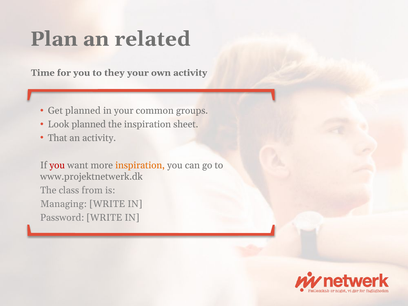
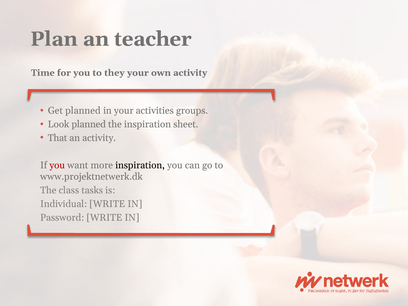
related: related -> teacher
common: common -> activities
inspiration at (140, 165) colour: orange -> black
from: from -> tasks
Managing: Managing -> Individual
